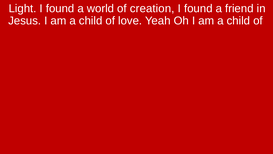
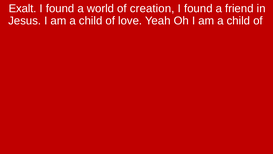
Light: Light -> Exalt
